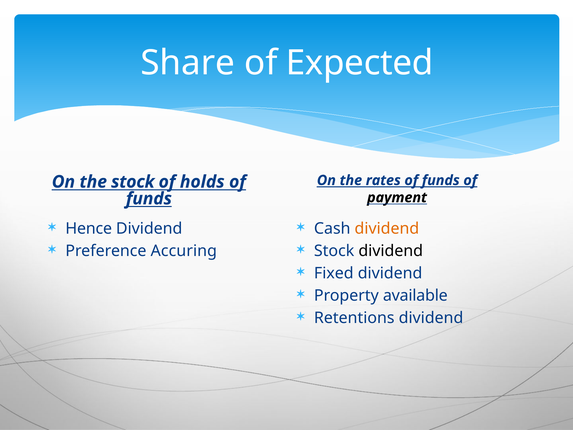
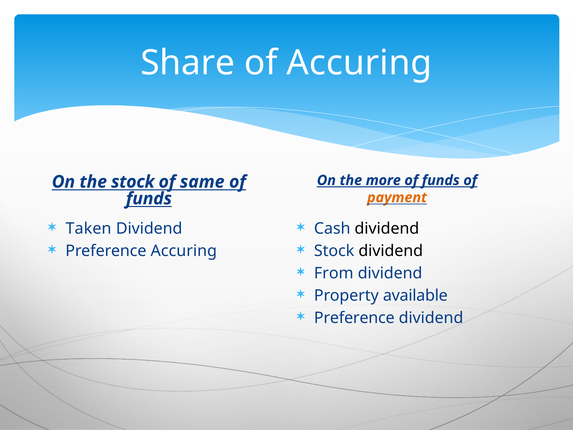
of Expected: Expected -> Accuring
rates: rates -> more
holds: holds -> same
payment colour: black -> orange
Hence: Hence -> Taken
dividend at (387, 228) colour: orange -> black
Fixed: Fixed -> From
Retentions at (354, 318): Retentions -> Preference
